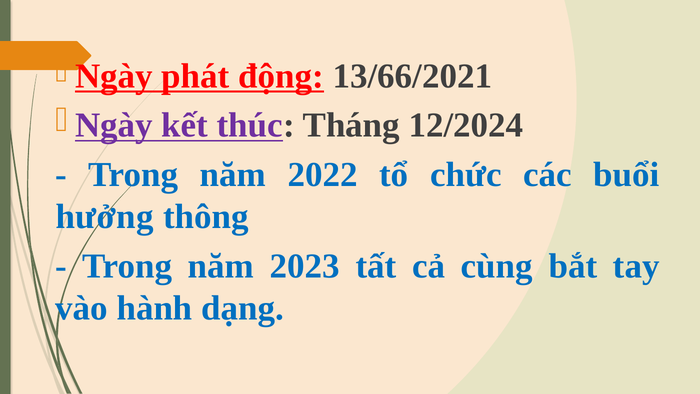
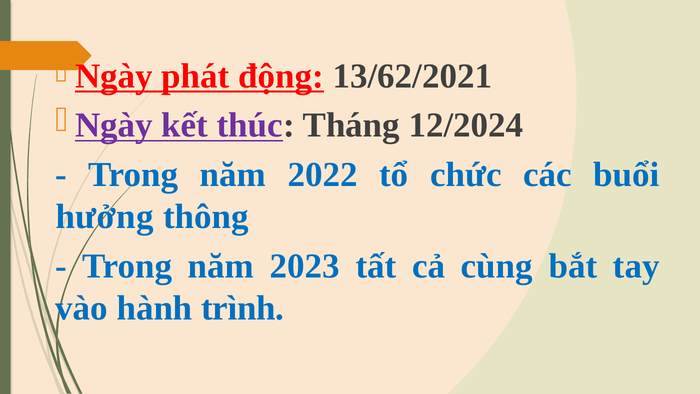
13/66/2021: 13/66/2021 -> 13/62/2021
dạng: dạng -> trình
